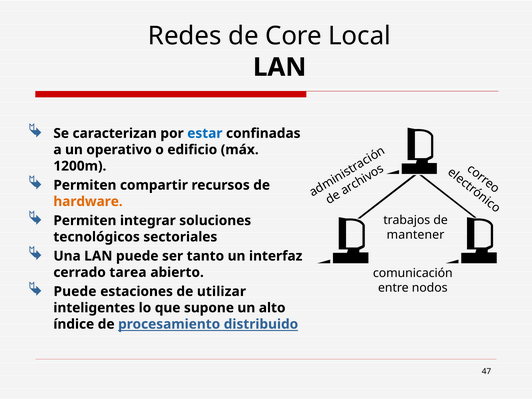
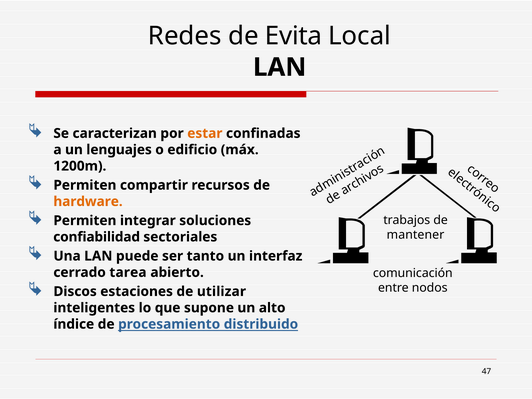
Core: Core -> Evita
estar colour: blue -> orange
operativo: operativo -> lenguajes
tecnológicos: tecnológicos -> confiabilidad
Puede at (75, 291): Puede -> Discos
